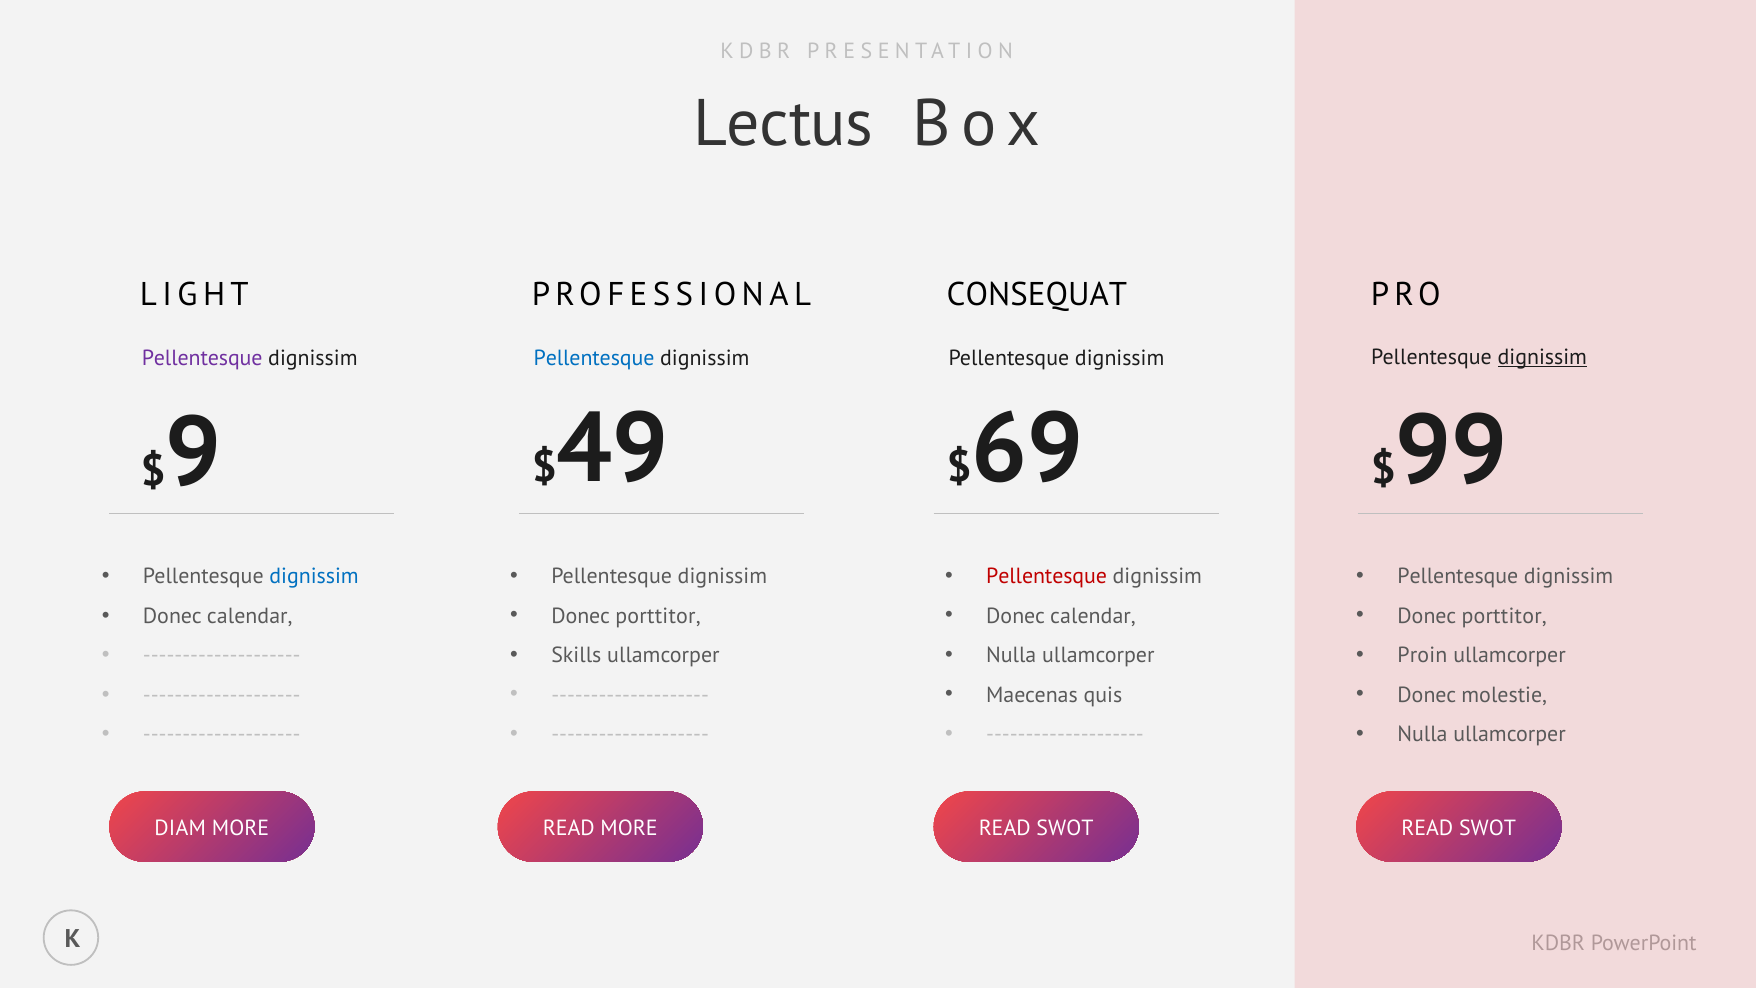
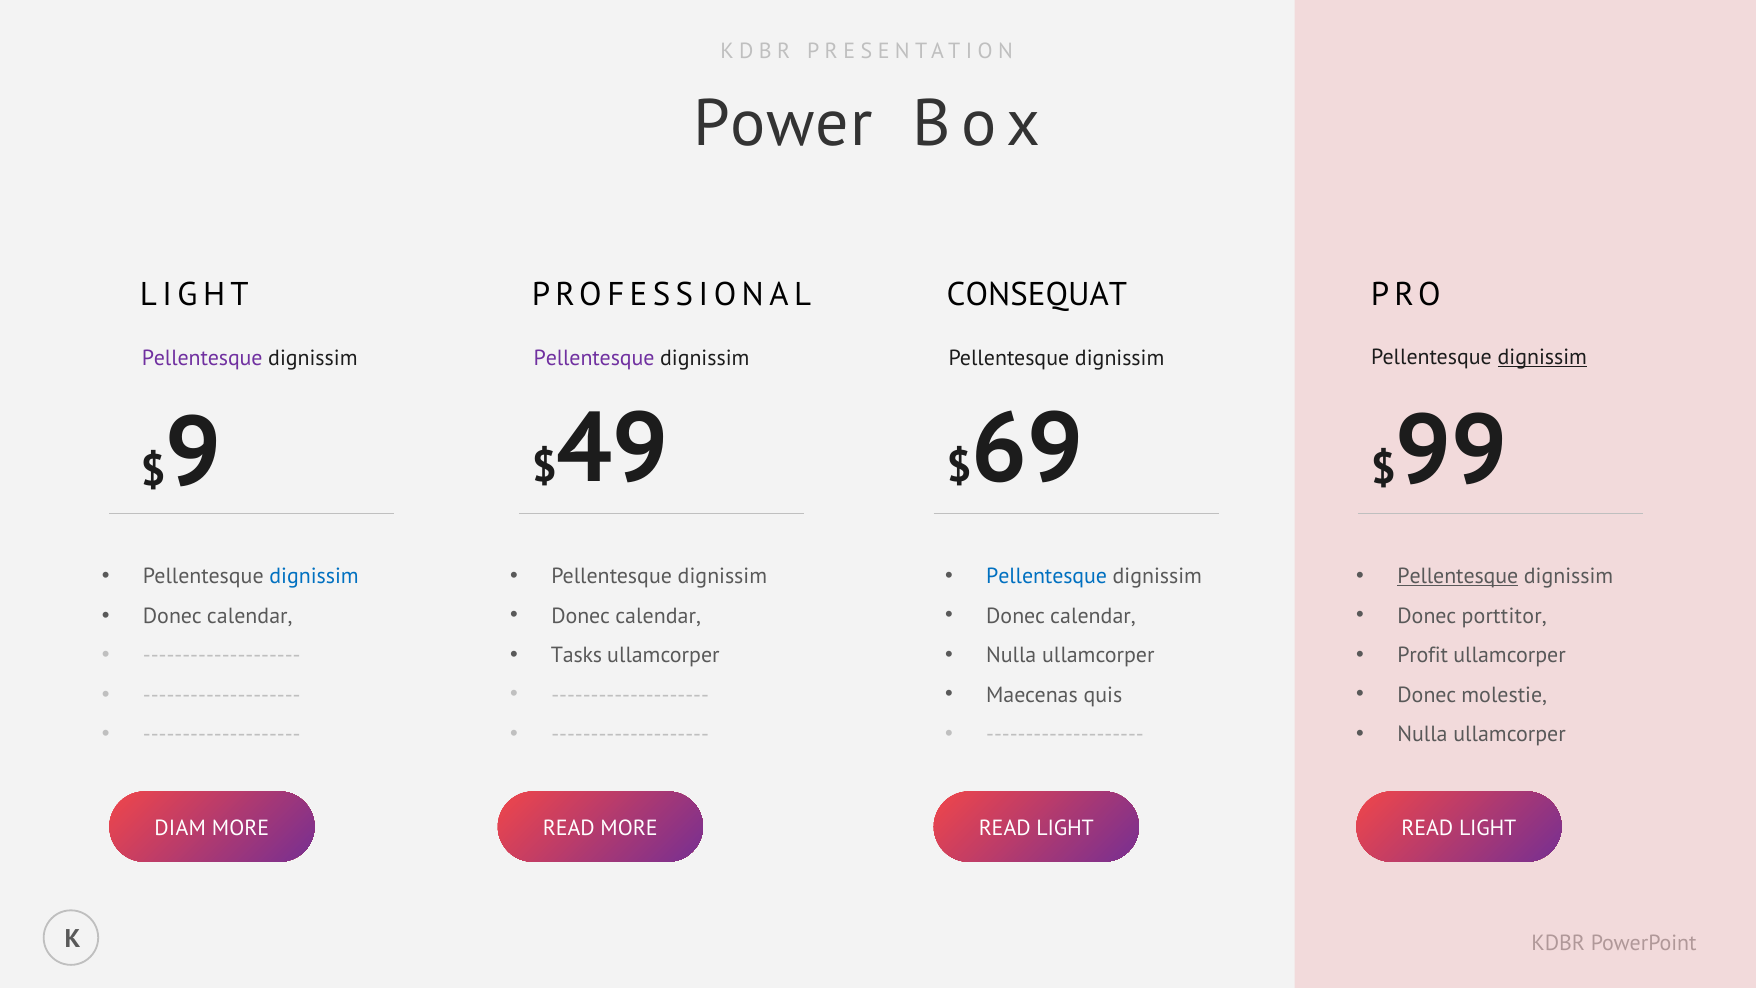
Lectus: Lectus -> Power
Pellentesque at (594, 358) colour: blue -> purple
Pellentesque at (1047, 576) colour: red -> blue
Pellentesque at (1458, 576) underline: none -> present
porttitor at (658, 616): porttitor -> calendar
Skills: Skills -> Tasks
Proin: Proin -> Profit
SWOT at (1065, 828): SWOT -> LIGHT
SWOT at (1488, 828): SWOT -> LIGHT
